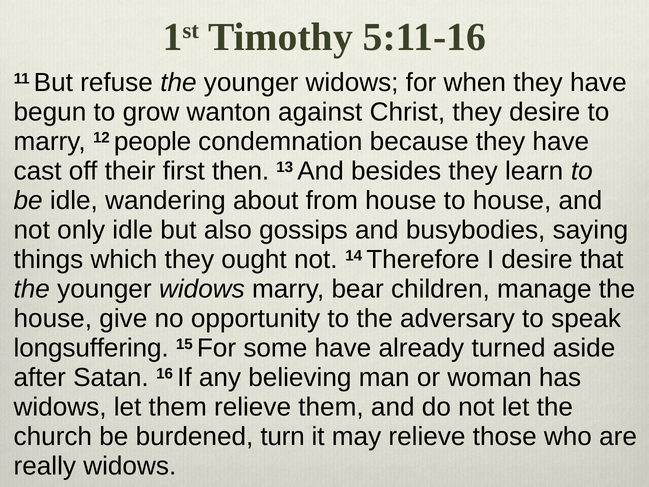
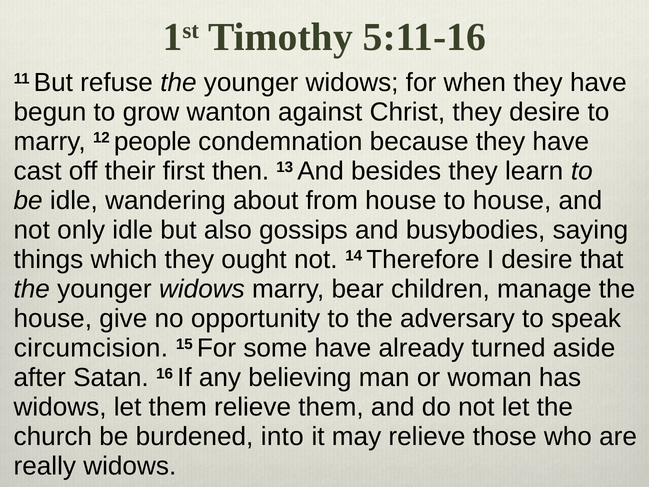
longsuffering: longsuffering -> circumcision
turn: turn -> into
